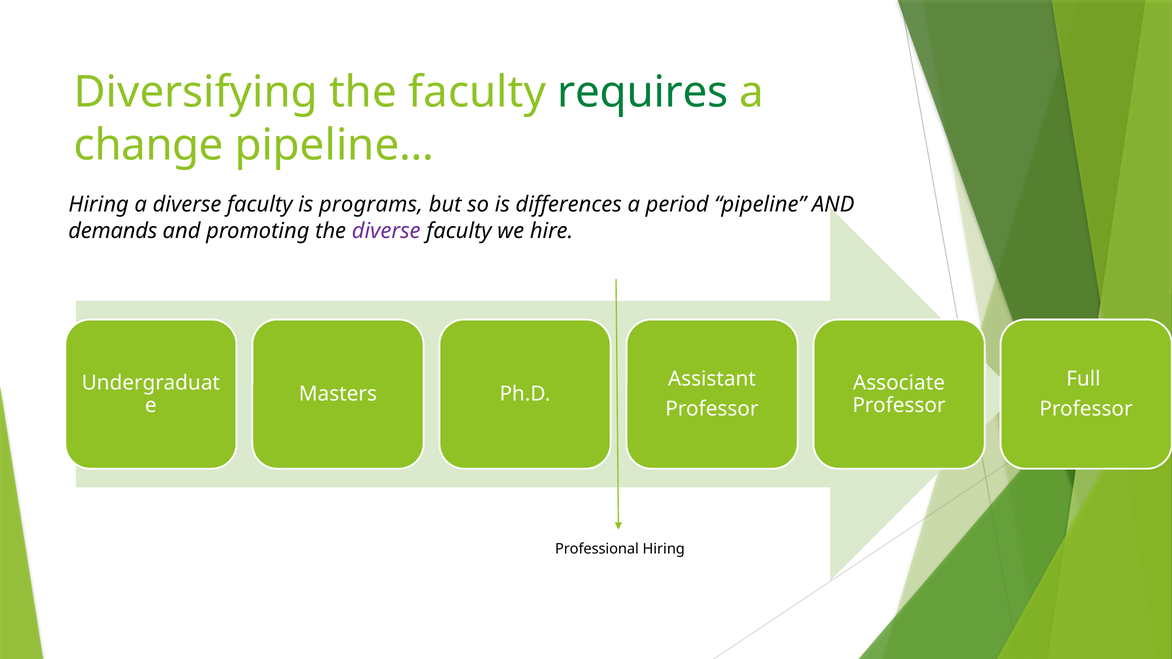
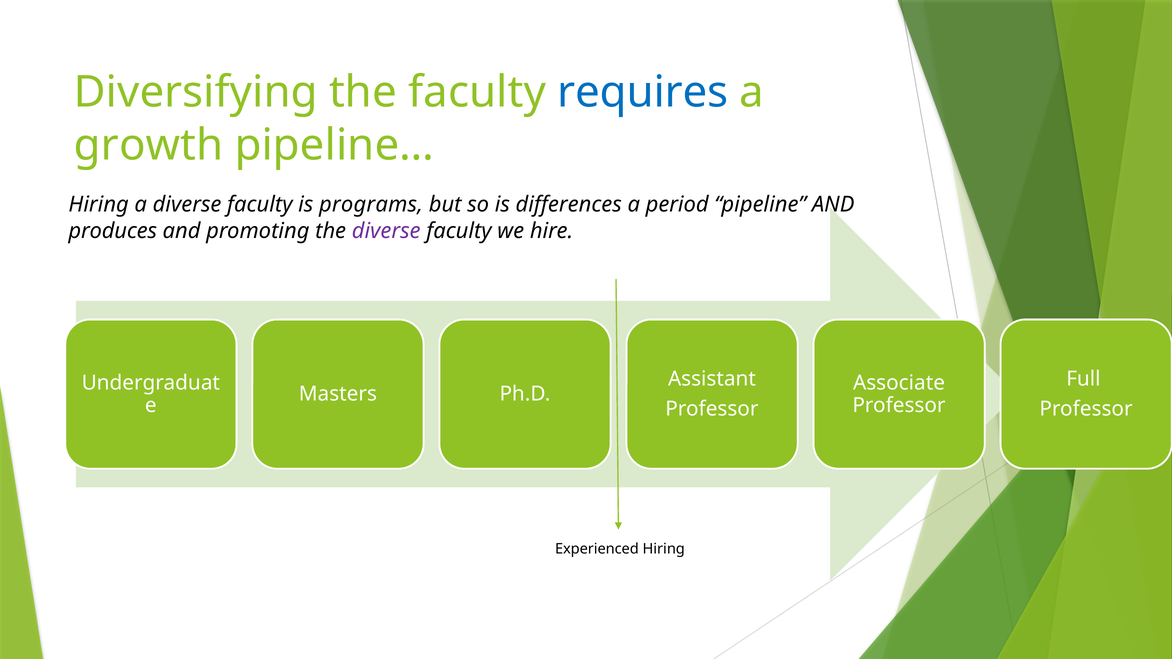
requires colour: green -> blue
change: change -> growth
demands: demands -> produces
Professional: Professional -> Experienced
